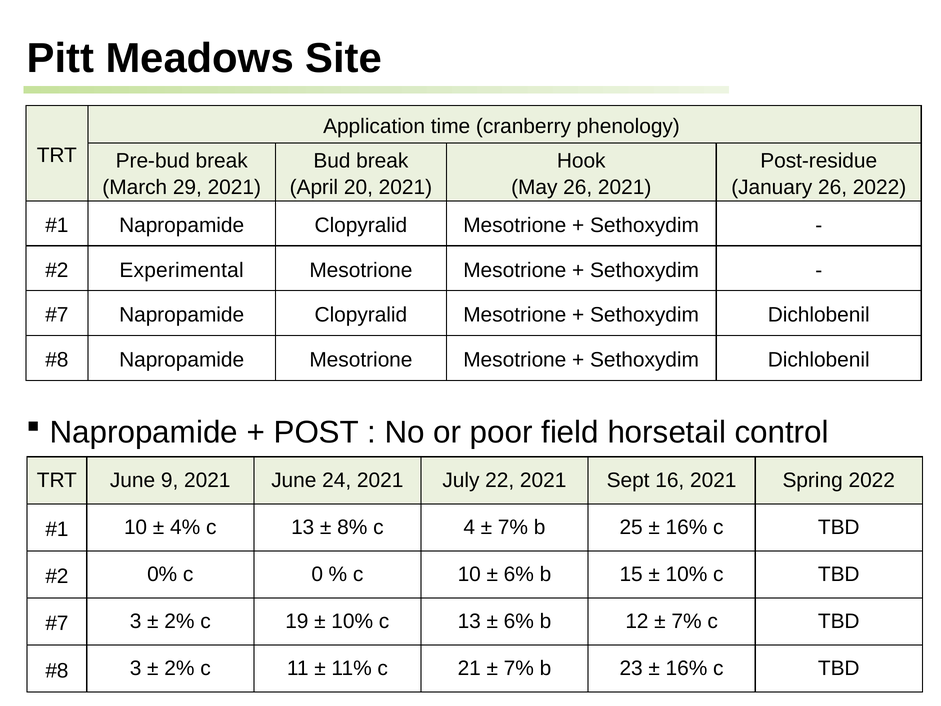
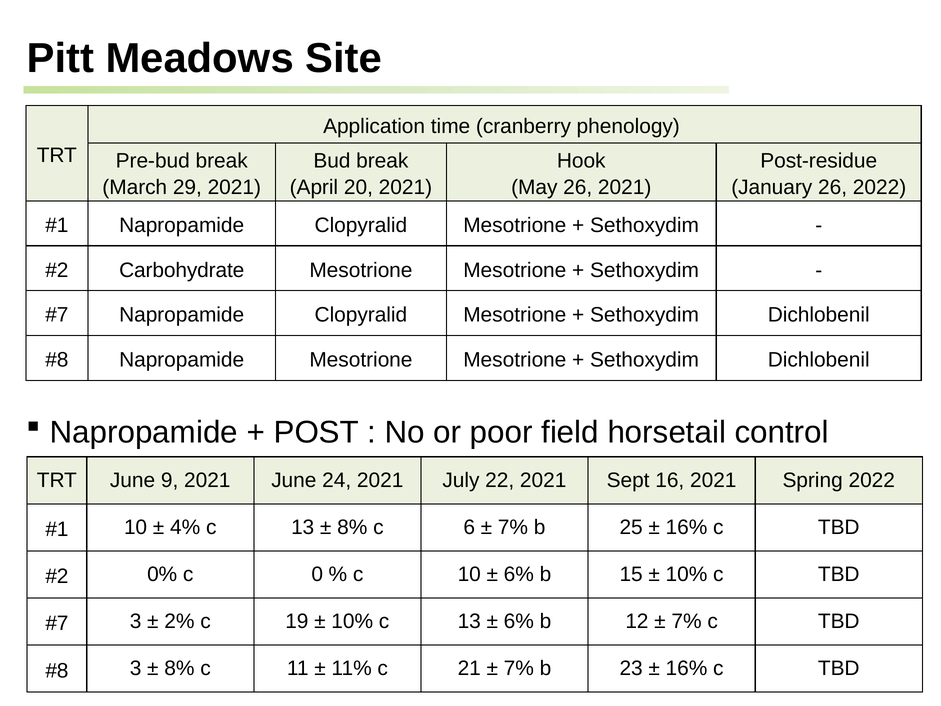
Experimental: Experimental -> Carbohydrate
4: 4 -> 6
2% at (179, 668): 2% -> 8%
